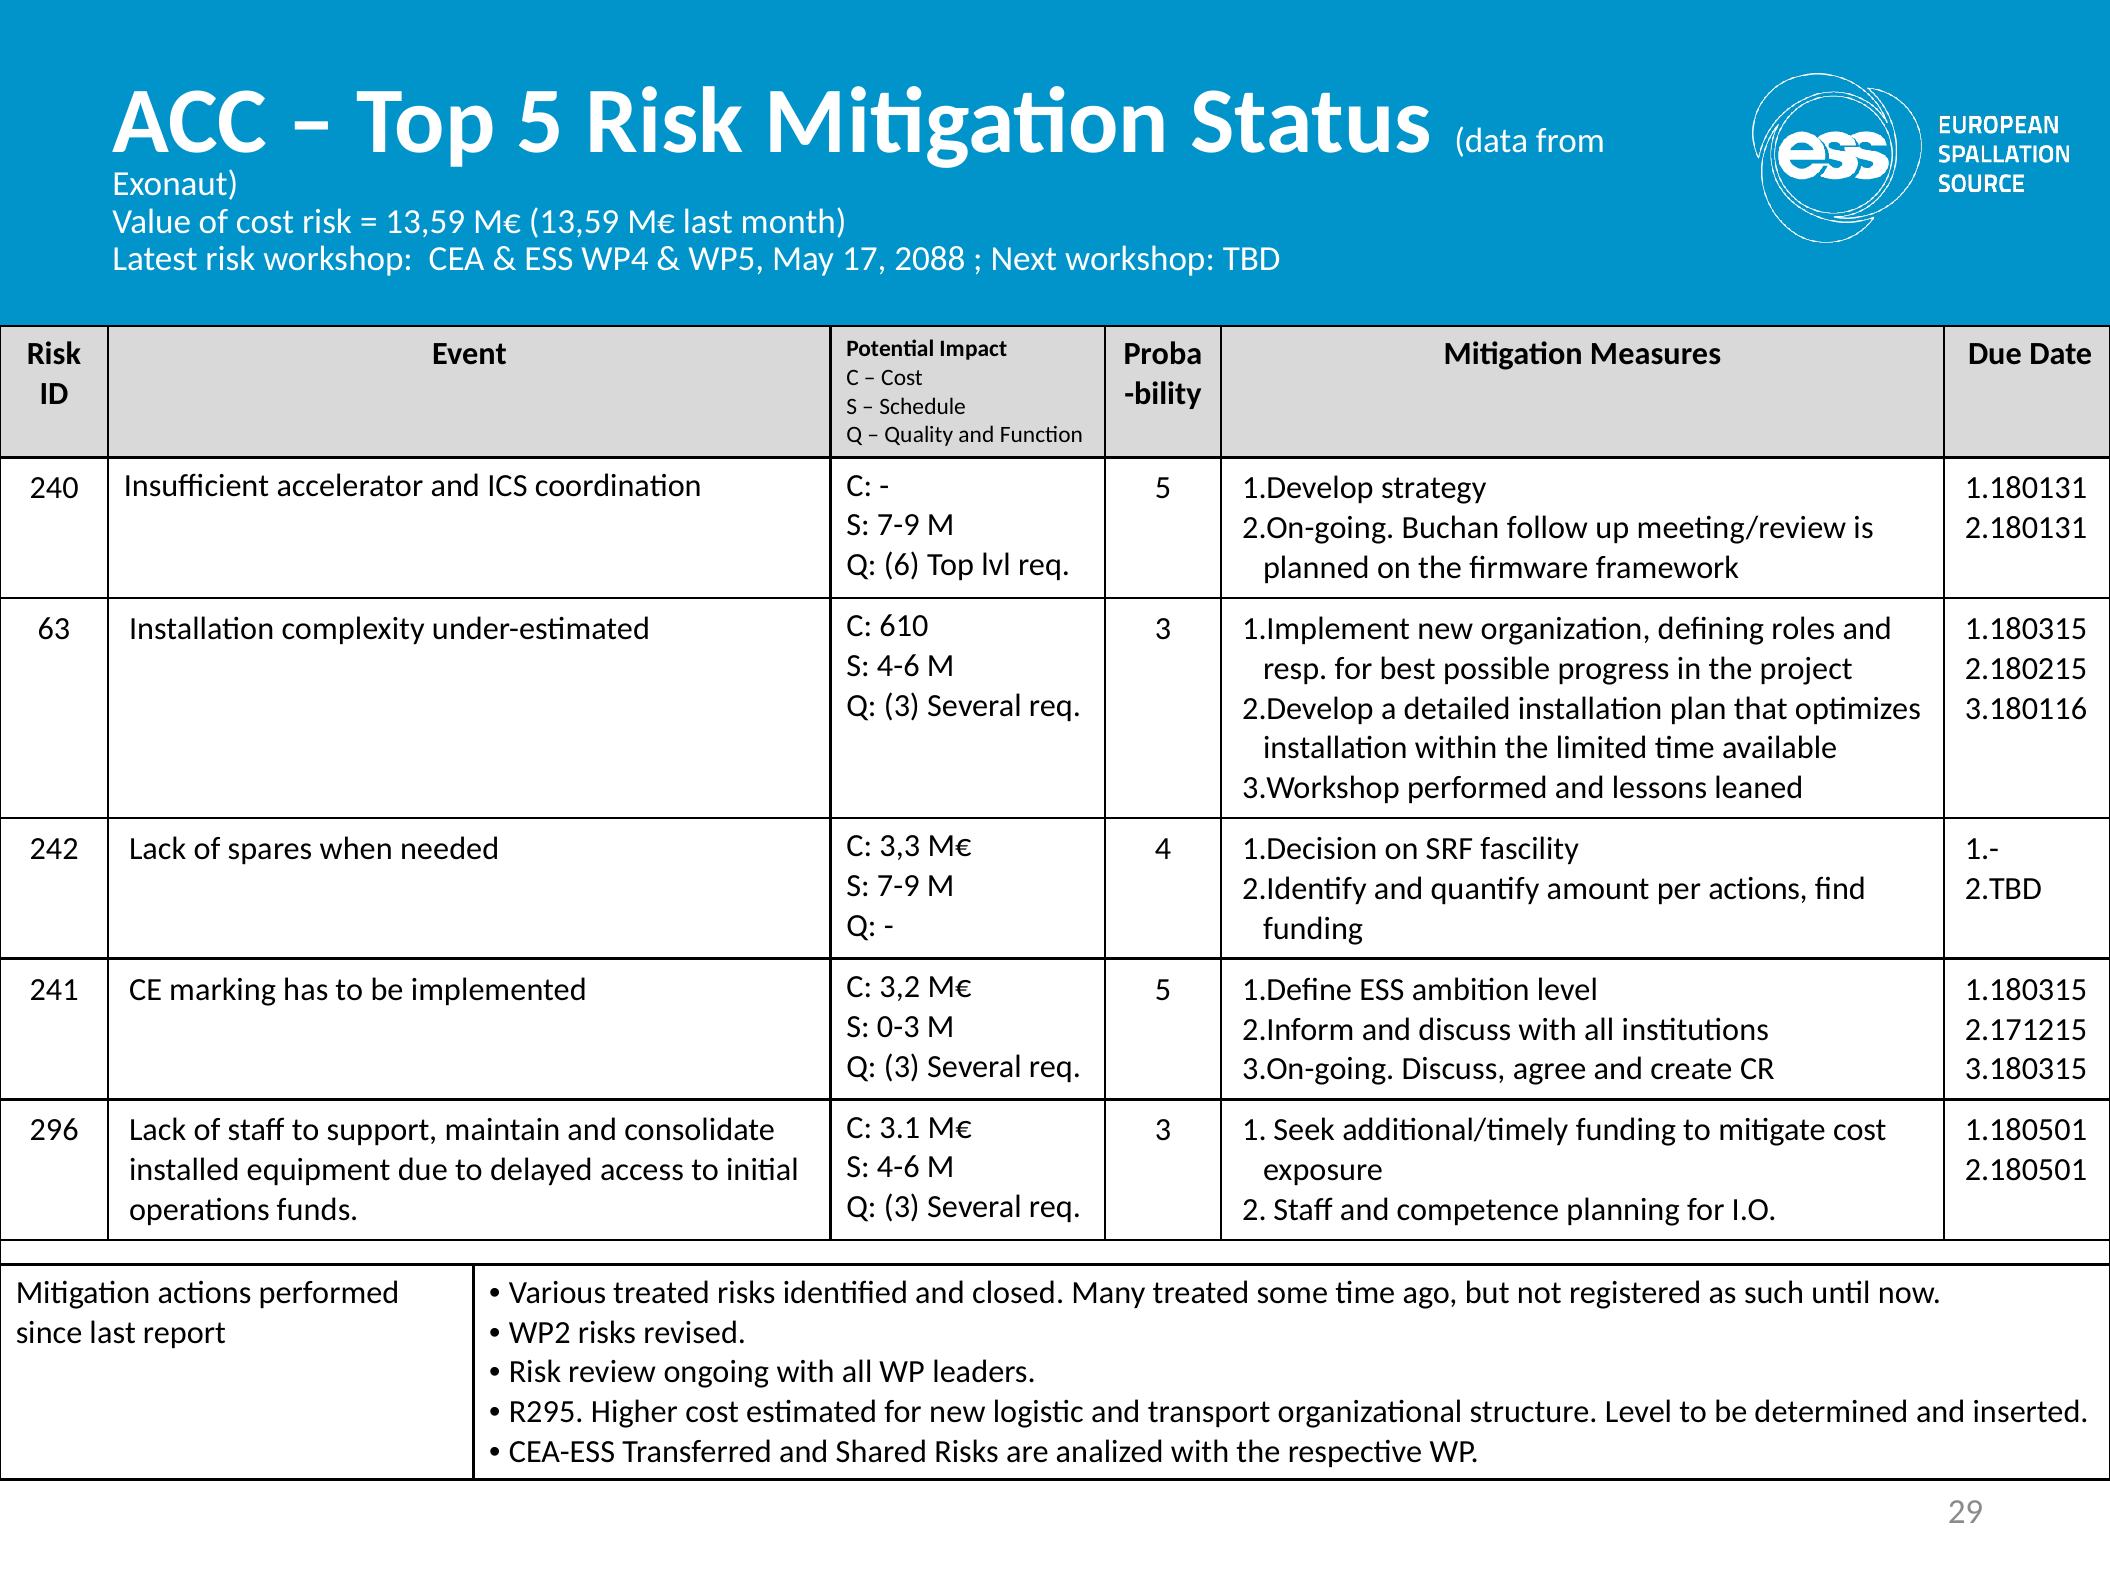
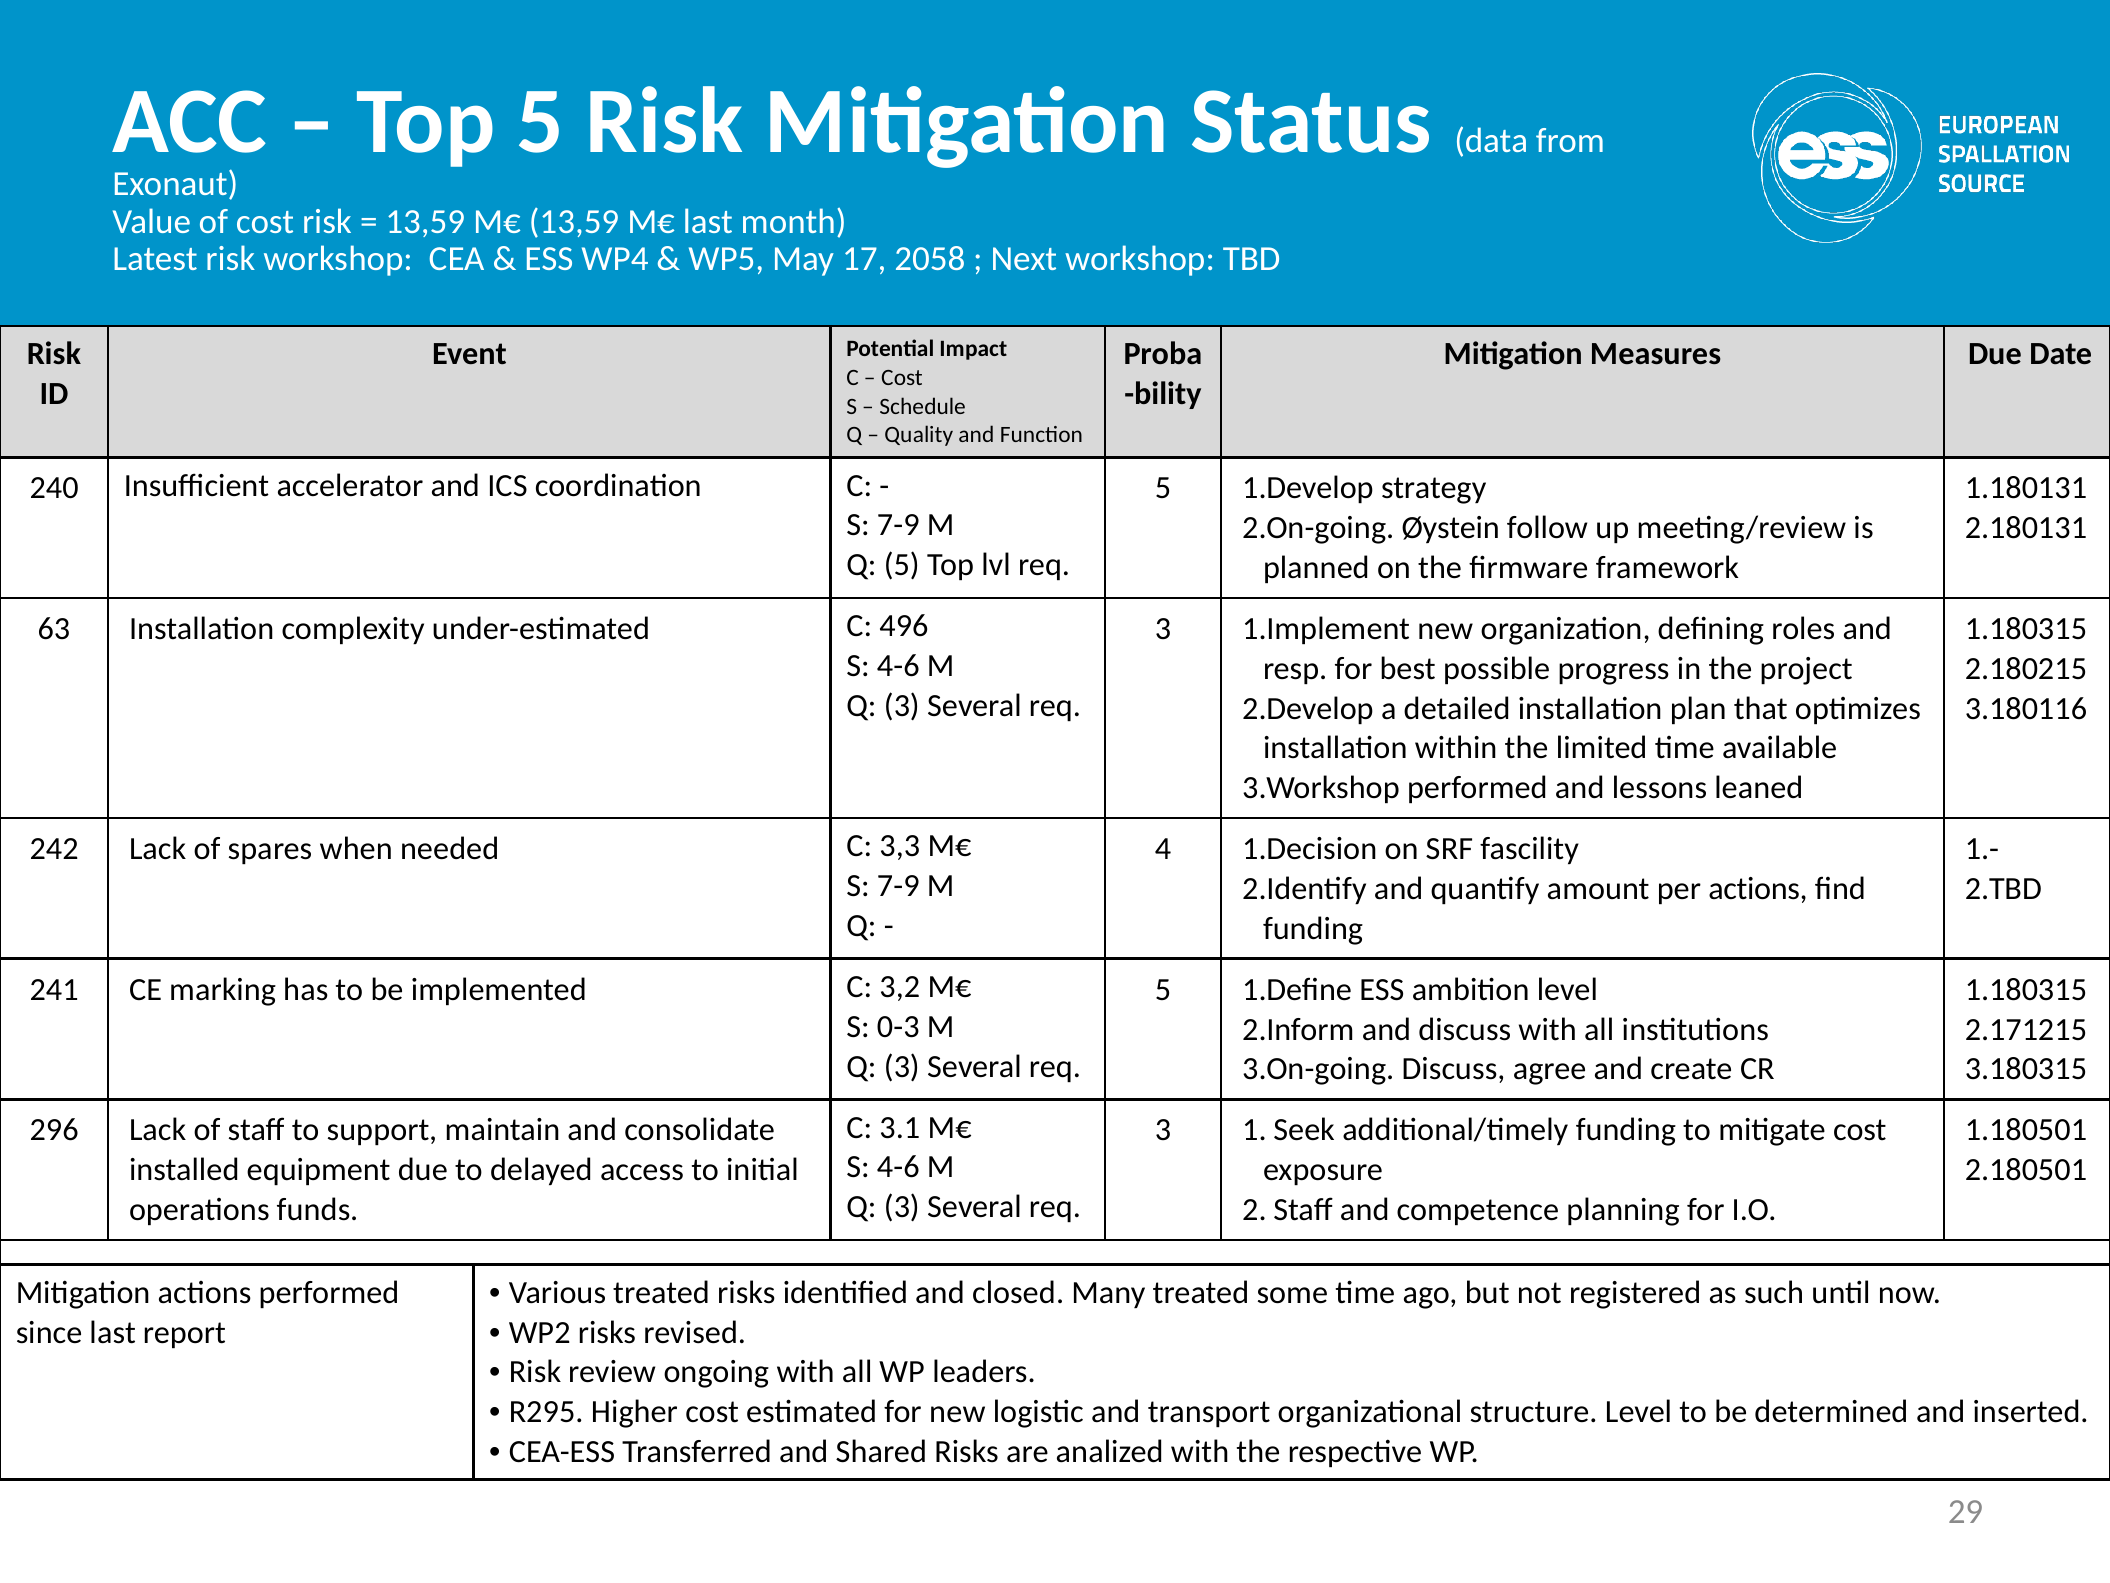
2088: 2088 -> 2058
Buchan: Buchan -> Øystein
Q 6: 6 -> 5
610: 610 -> 496
